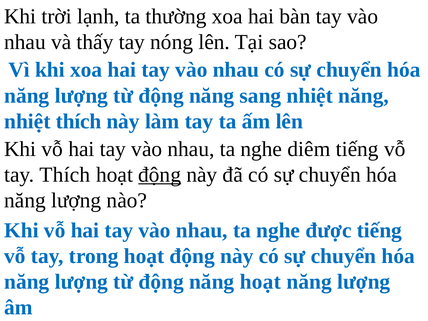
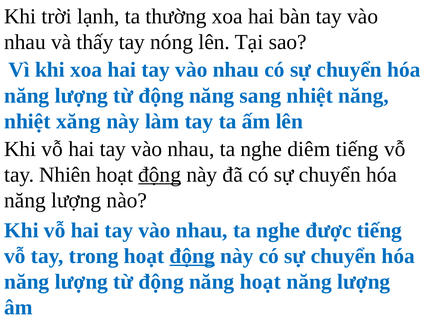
nhiệt thích: thích -> xăng
tay Thích: Thích -> Nhiên
động at (192, 256) underline: none -> present
